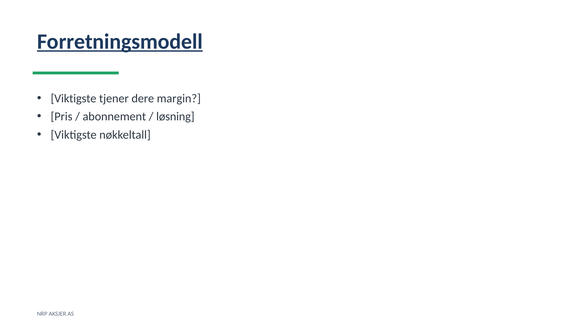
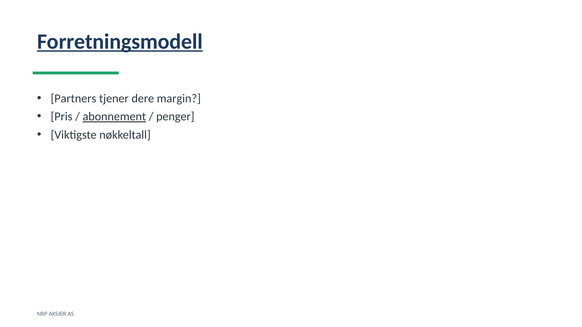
Viktigste at (74, 99): Viktigste -> Partners
abonnement underline: none -> present
løsning: løsning -> penger
